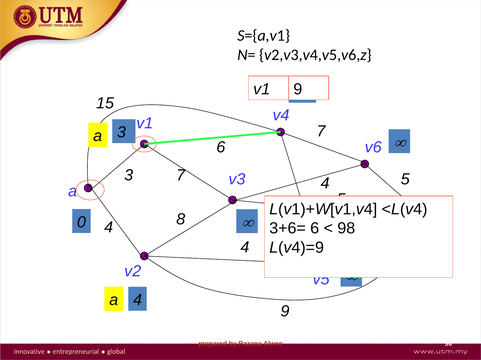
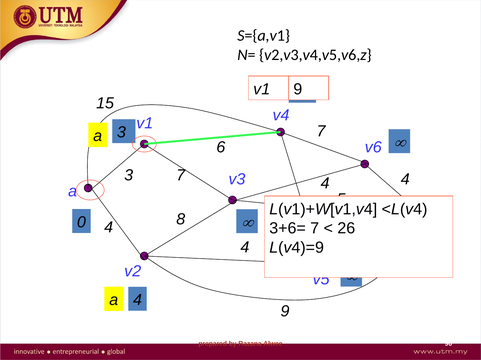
4 5: 5 -> 4
6 at (315, 229): 6 -> 7
98: 98 -> 26
